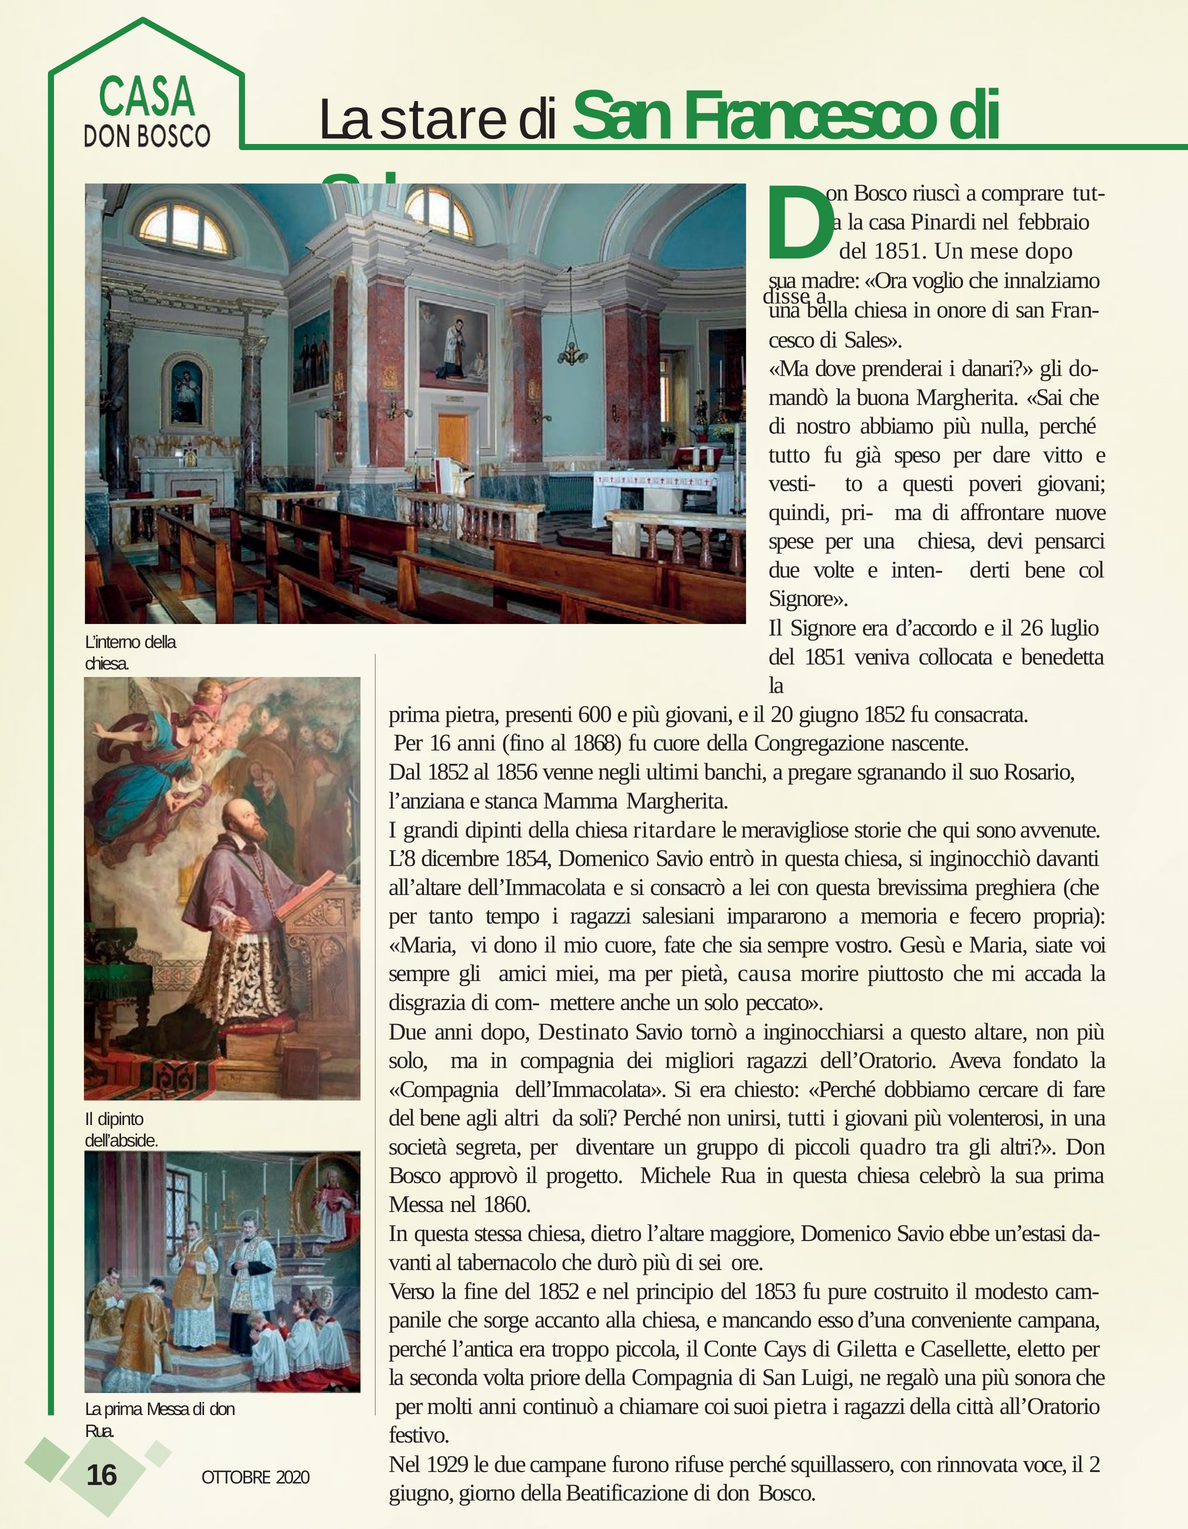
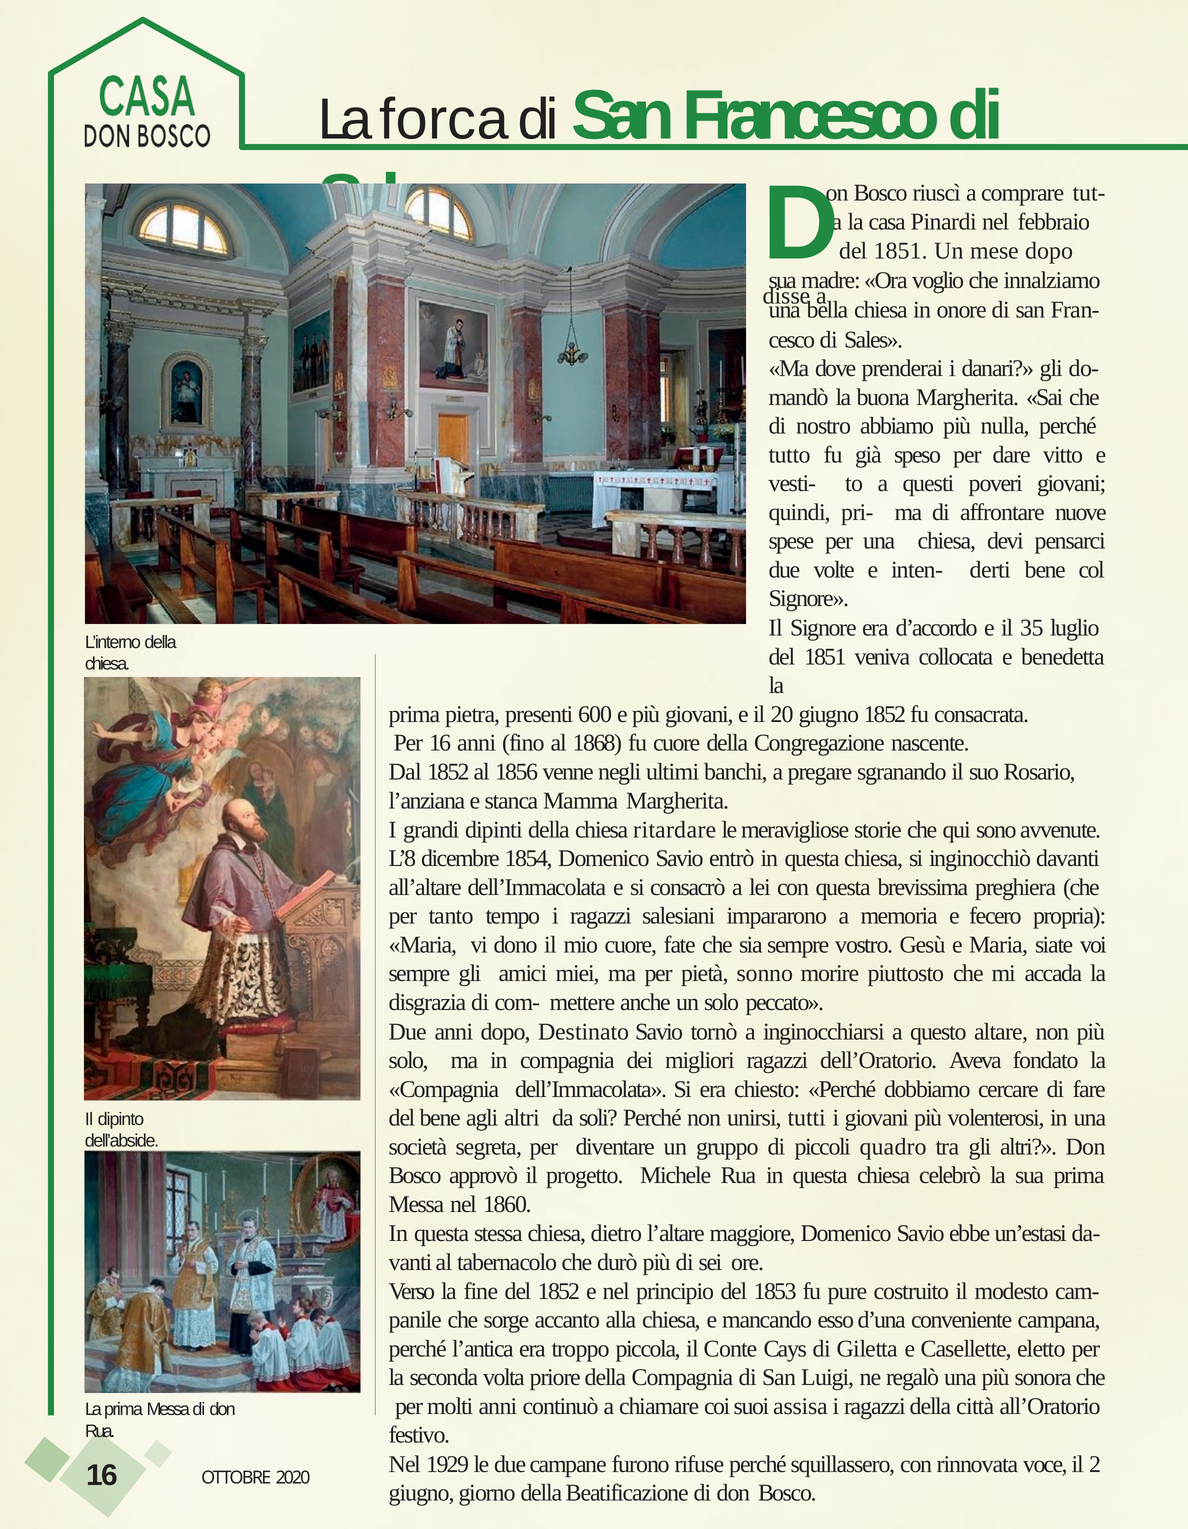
stare: stare -> forca
26: 26 -> 35
causa: causa -> sonno
suoi pietra: pietra -> assisa
